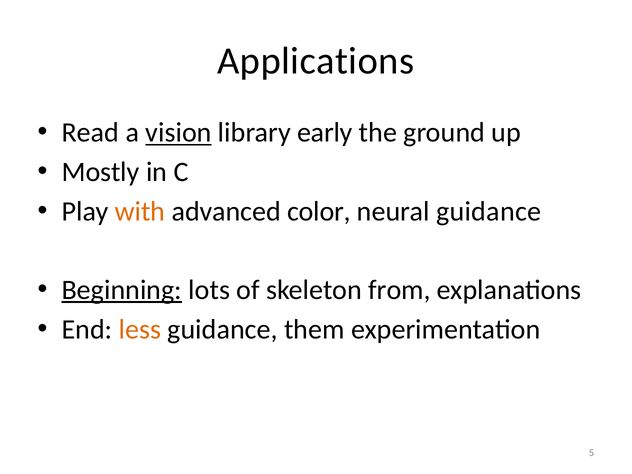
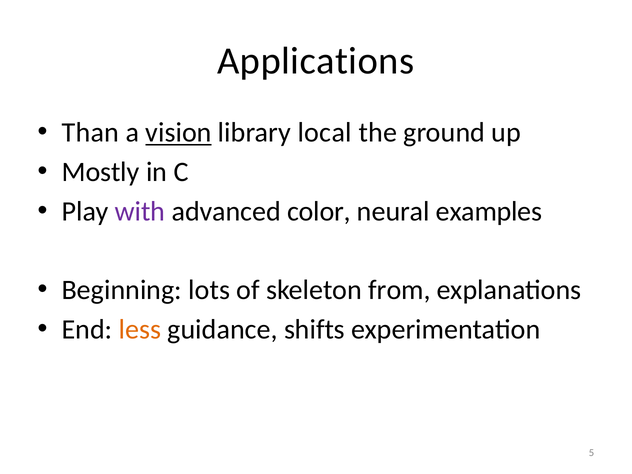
Read: Read -> Than
early: early -> local
with colour: orange -> purple
neural guidance: guidance -> examples
Beginning underline: present -> none
them: them -> shifts
